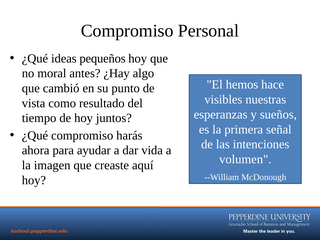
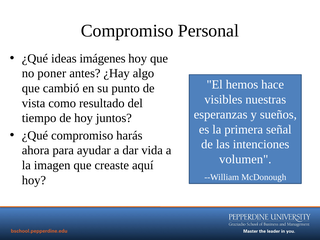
pequeños: pequeños -> imágenes
moral: moral -> poner
